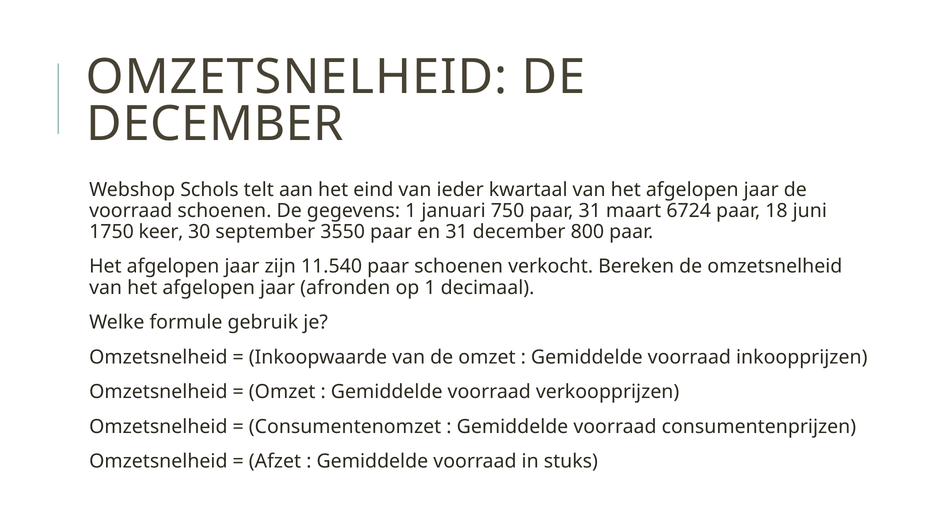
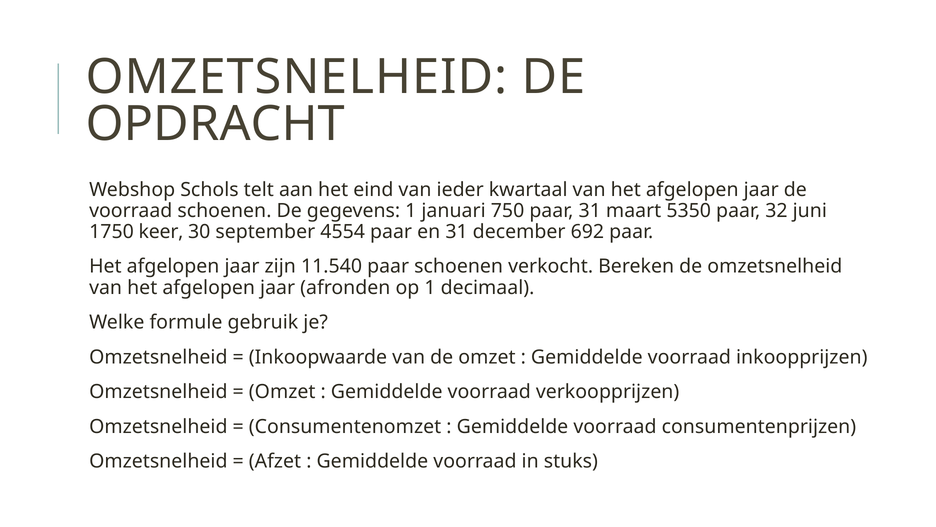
DECEMBER at (215, 124): DECEMBER -> OPDRACHT
6724: 6724 -> 5350
18: 18 -> 32
3550: 3550 -> 4554
800: 800 -> 692
